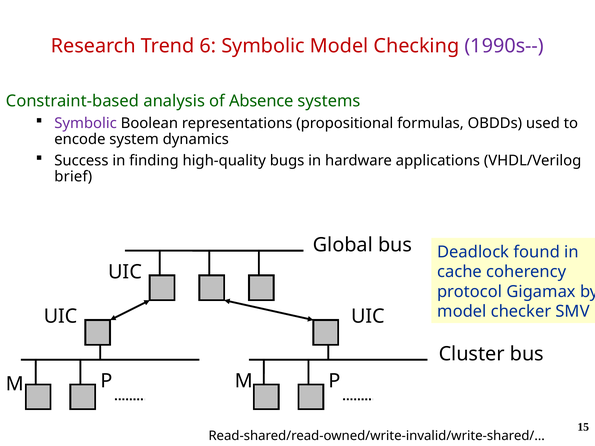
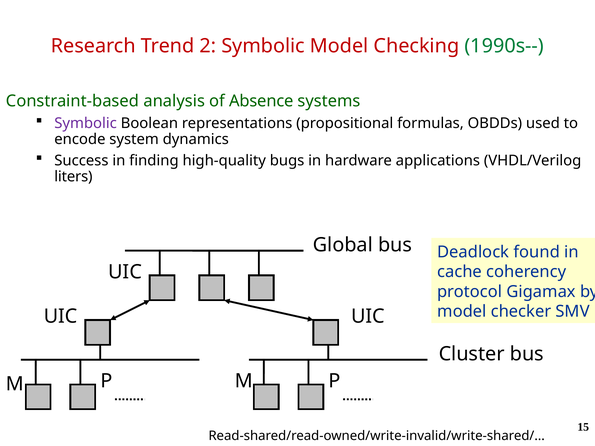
6: 6 -> 2
1990s-- colour: purple -> green
brief: brief -> liters
